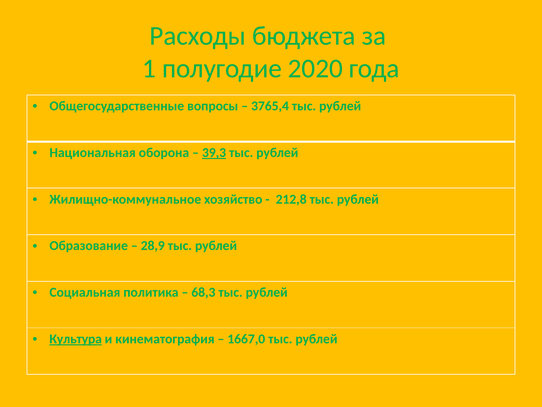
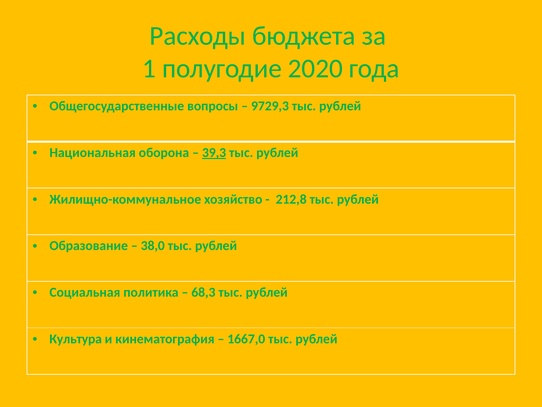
3765,4: 3765,4 -> 9729,3
28,9: 28,9 -> 38,0
Культура underline: present -> none
